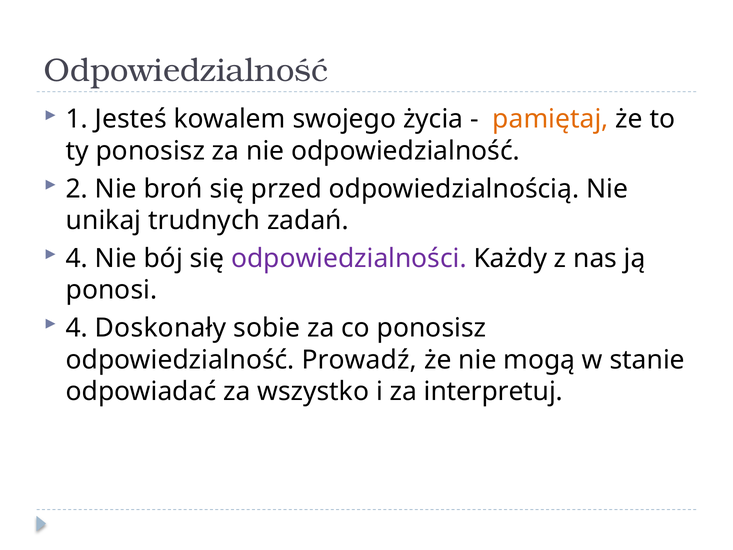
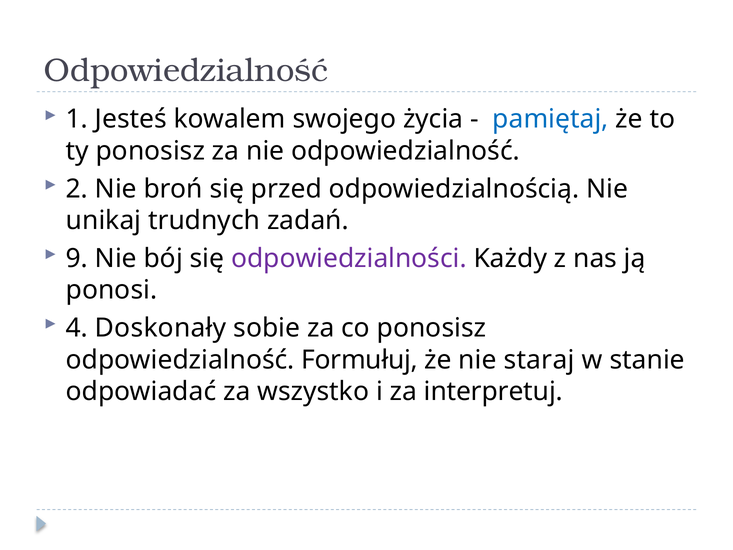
pamiętaj colour: orange -> blue
4 at (77, 258): 4 -> 9
Prowadź: Prowadź -> Formułuj
mogą: mogą -> staraj
